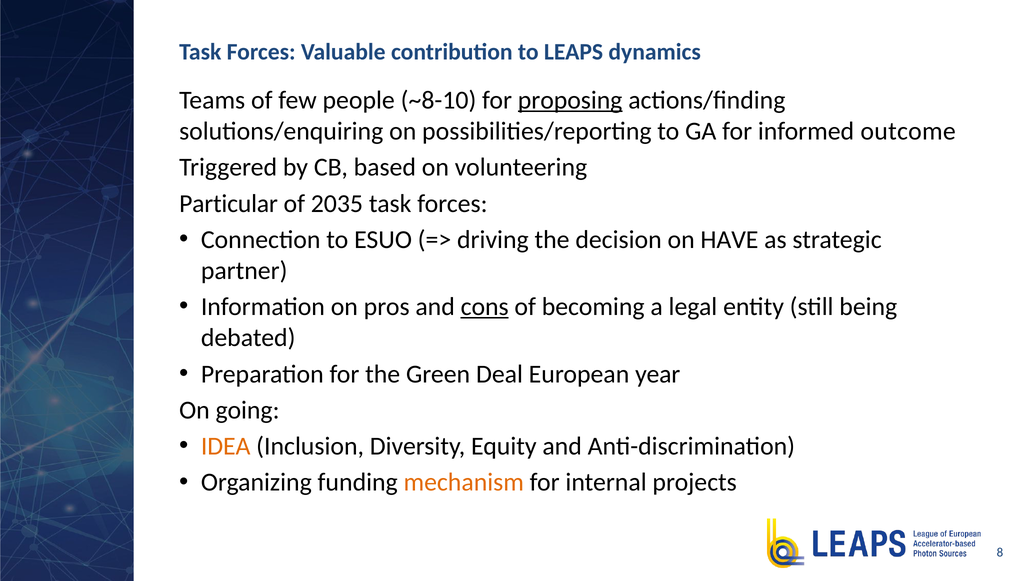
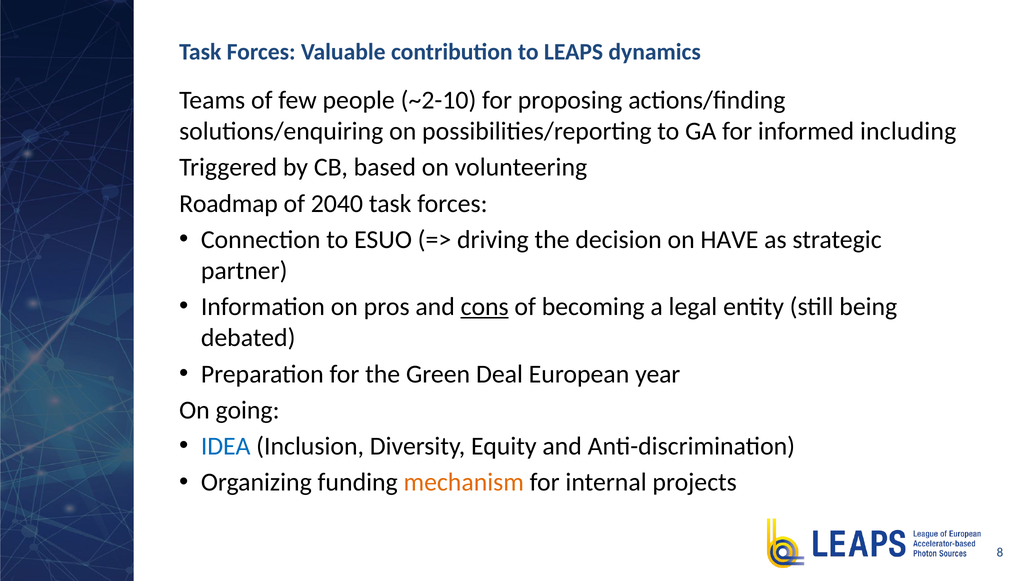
~8-10: ~8-10 -> ~2-10
proposing underline: present -> none
outcome: outcome -> including
Particular: Particular -> Roadmap
2035: 2035 -> 2040
IDEA colour: orange -> blue
